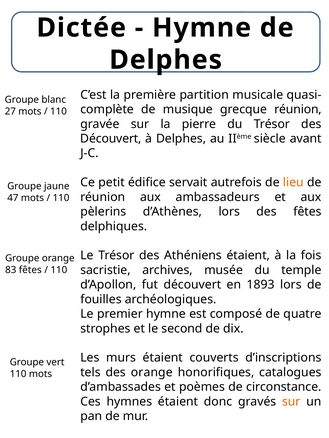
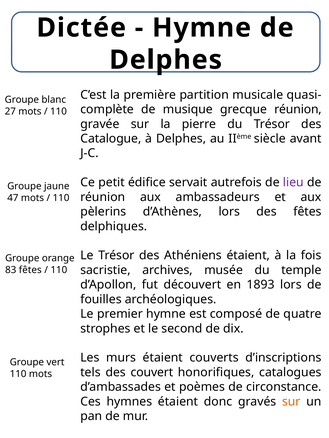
Découvert at (111, 139): Découvert -> Catalogue
lieu colour: orange -> purple
des orange: orange -> couvert
